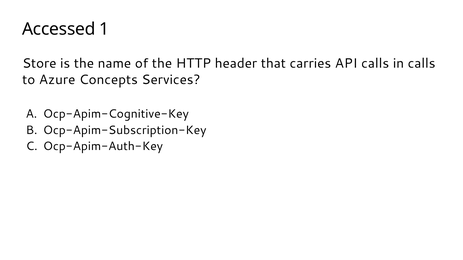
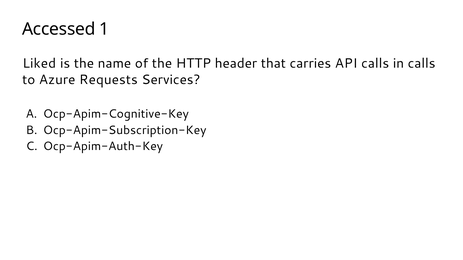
Store: Store -> Liked
Concepts: Concepts -> Requests
